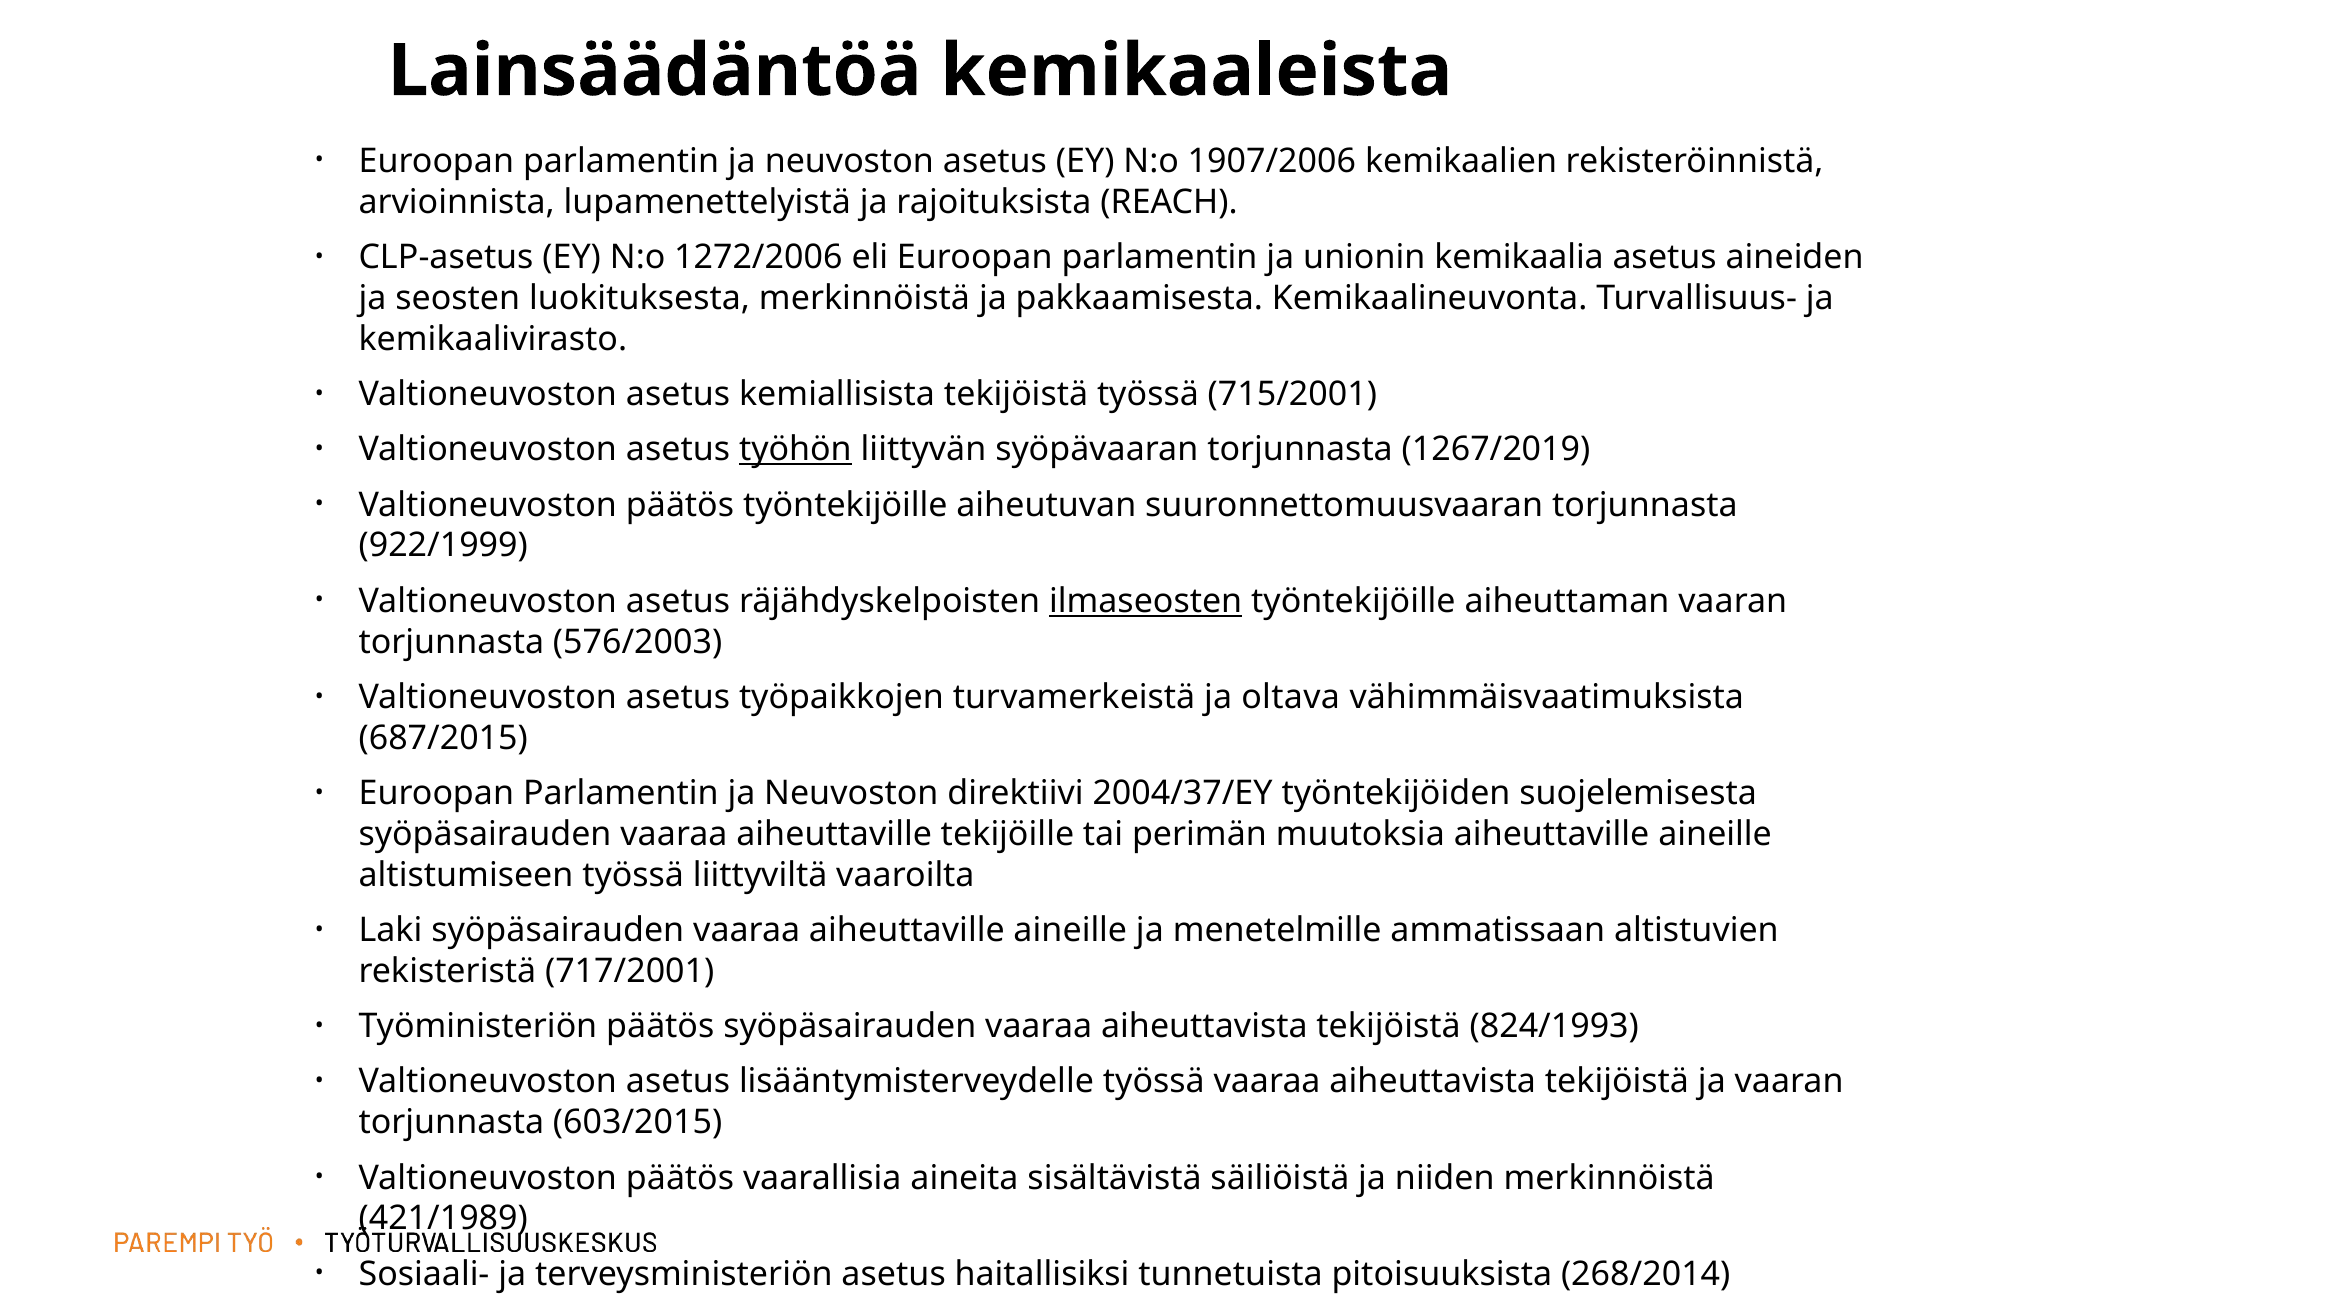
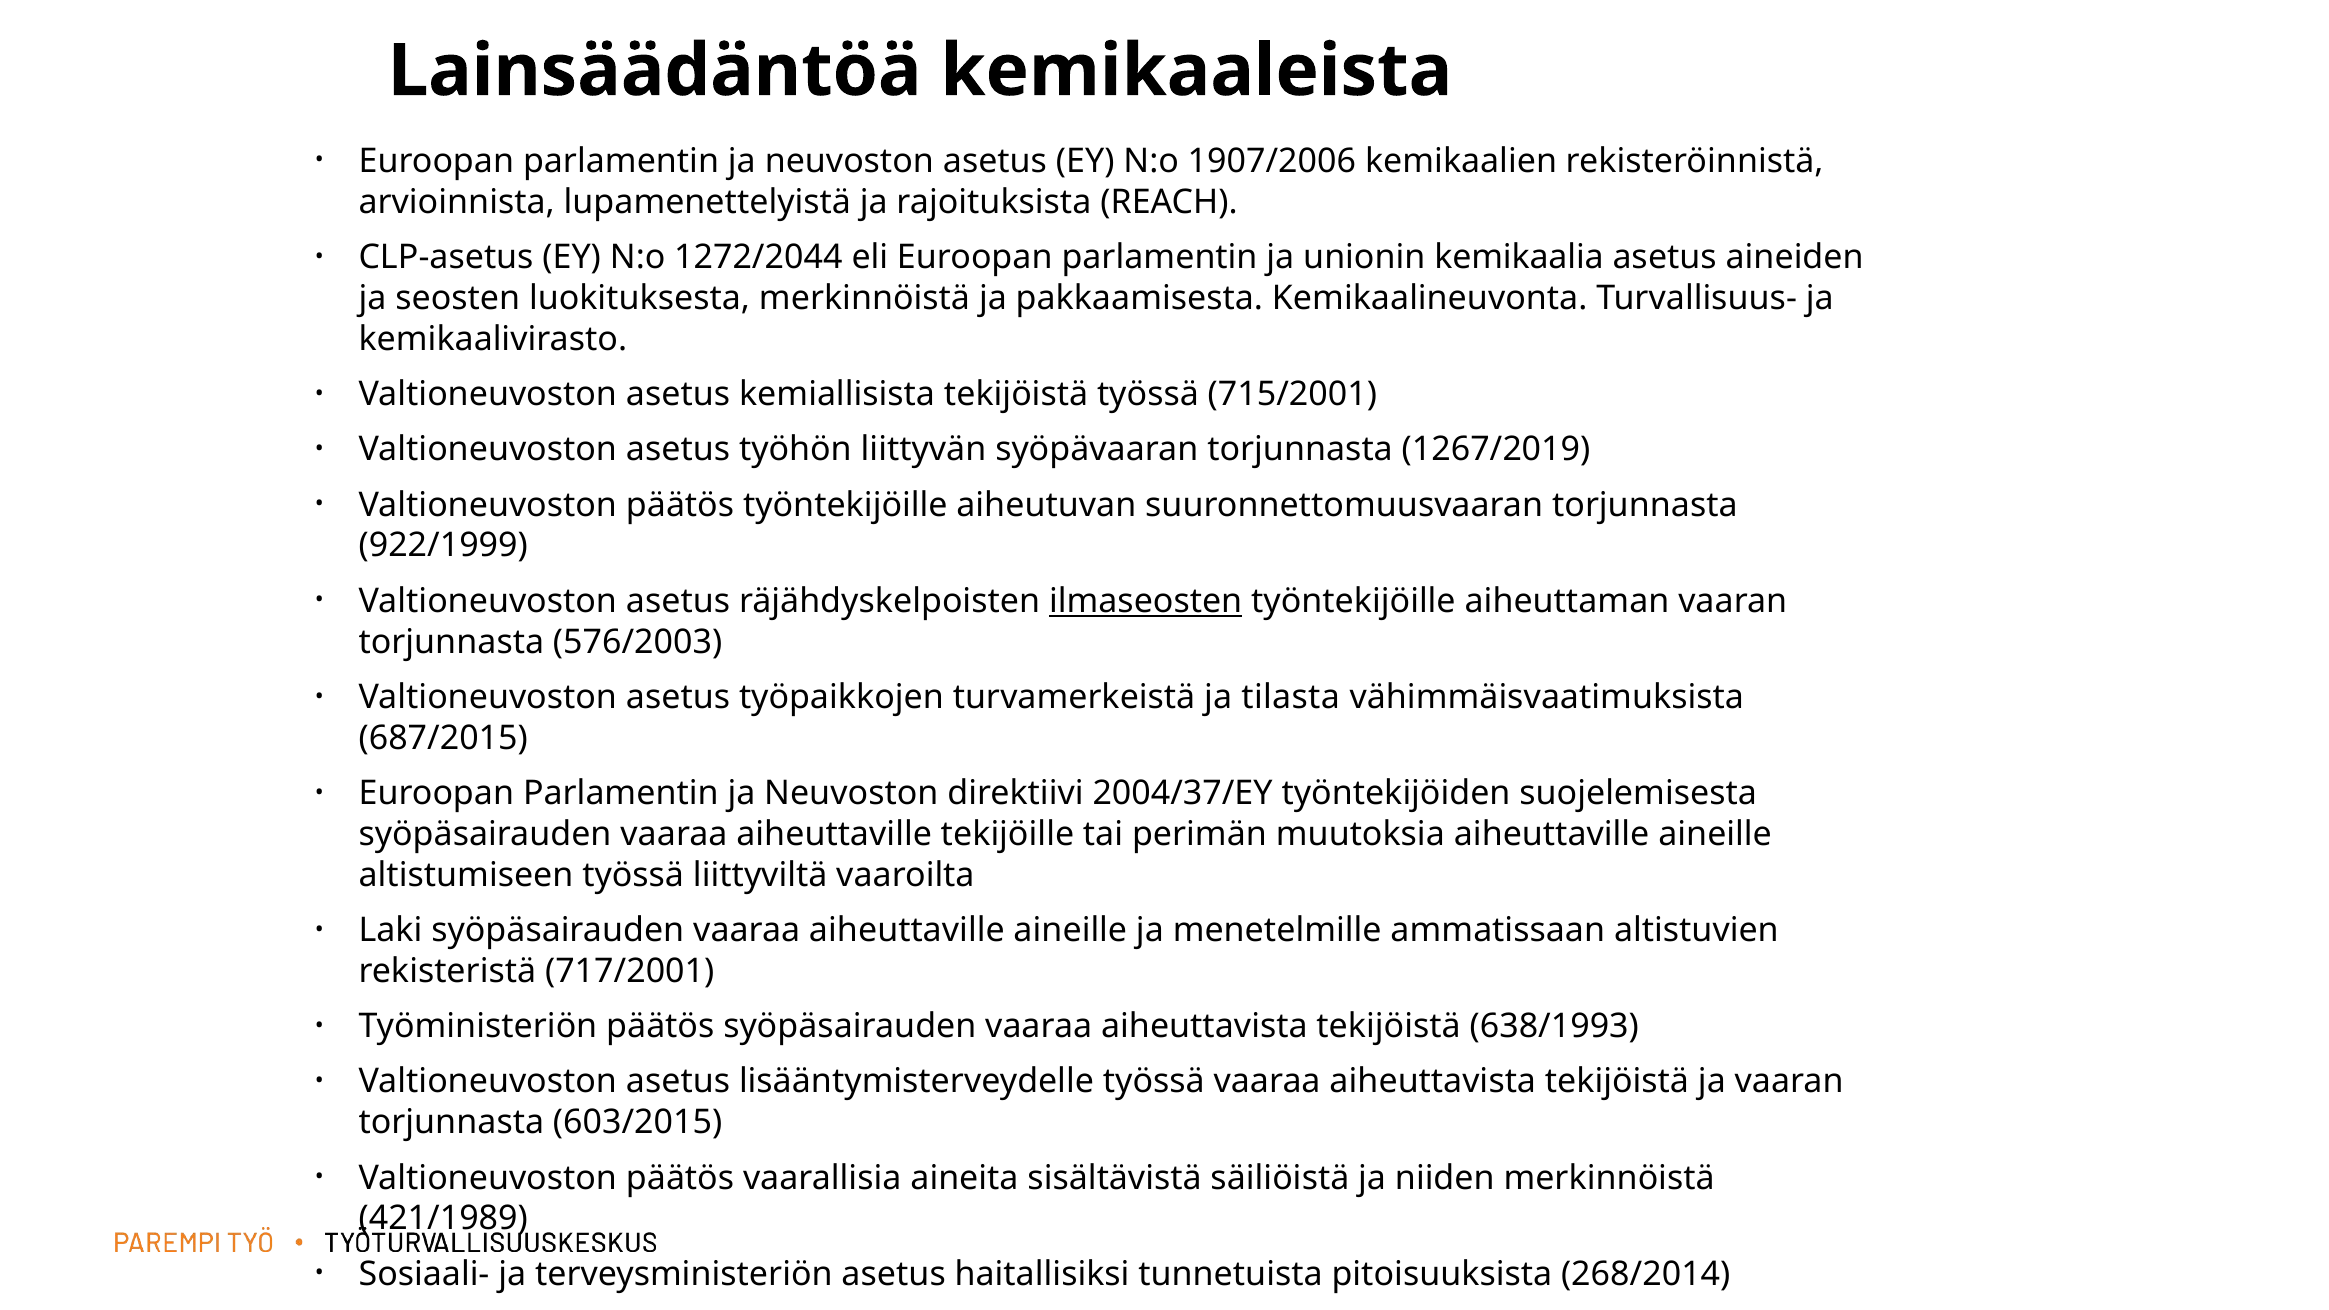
1272/2006: 1272/2006 -> 1272/2044
työhön underline: present -> none
oltava: oltava -> tilasta
824/1993: 824/1993 -> 638/1993
